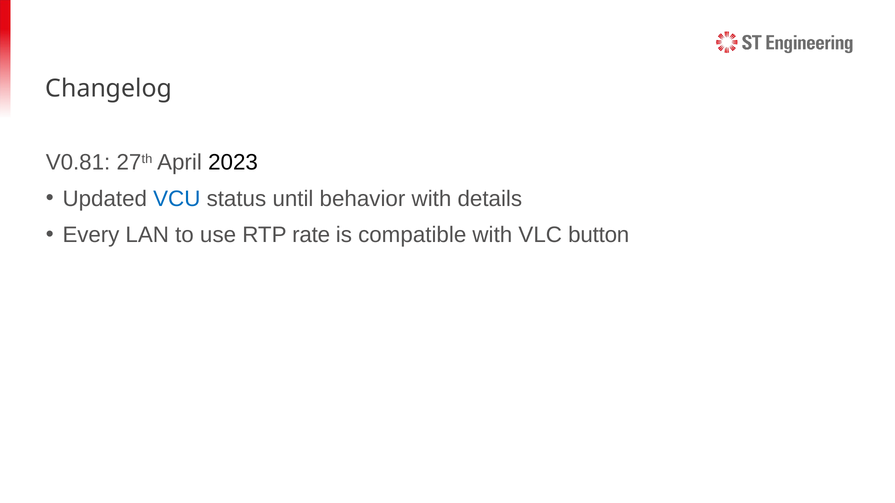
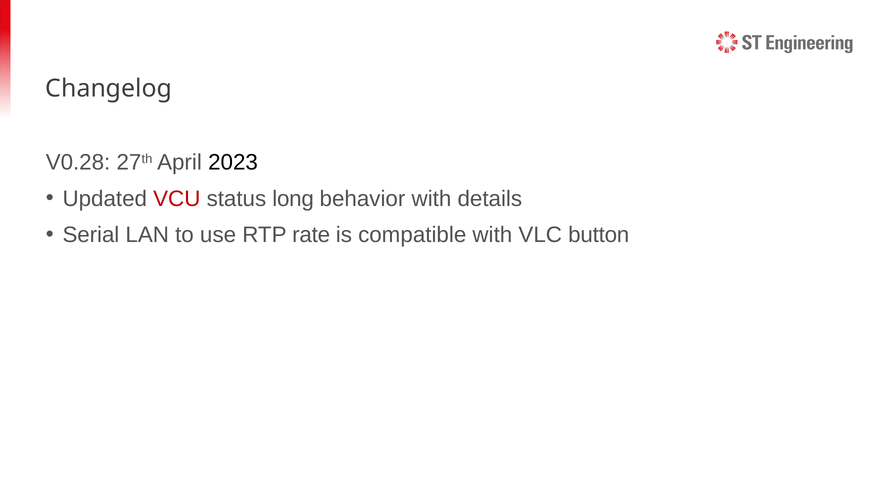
V0.81: V0.81 -> V0.28
VCU colour: blue -> red
until: until -> long
Every: Every -> Serial
